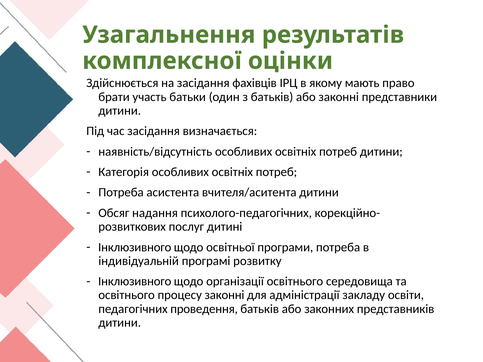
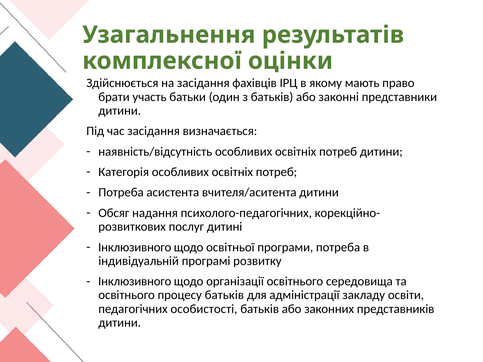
процесу законні: законні -> батьків
проведення: проведення -> особистості
